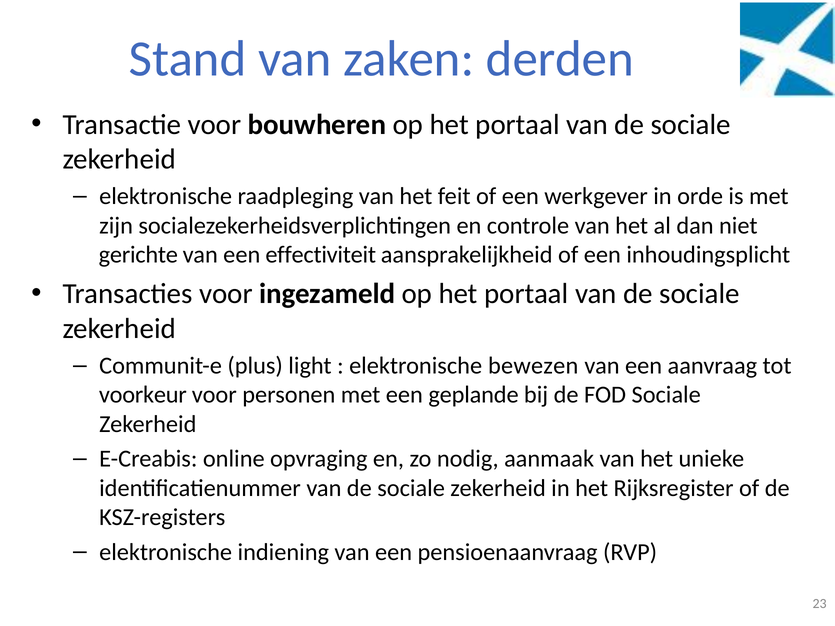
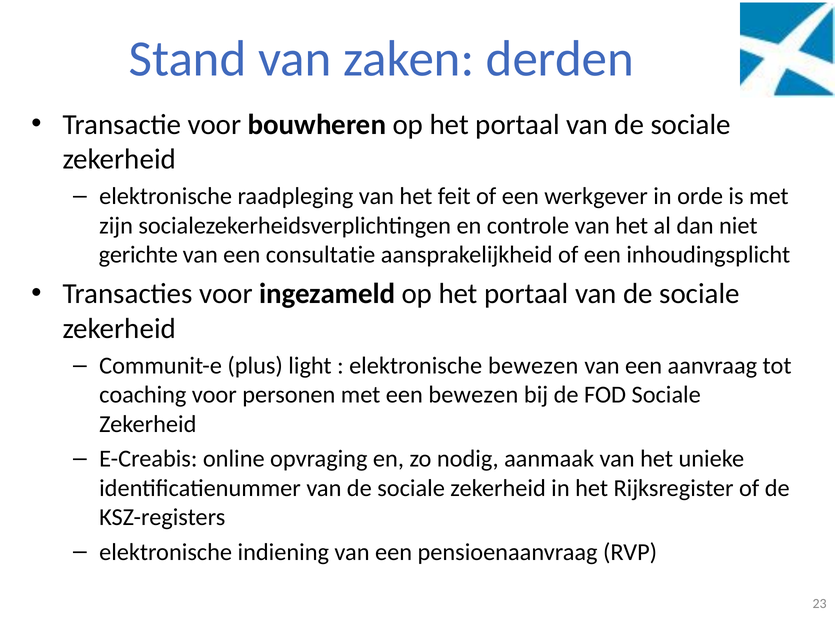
effectiviteit: effectiviteit -> consultatie
voorkeur: voorkeur -> coaching
een geplande: geplande -> bewezen
